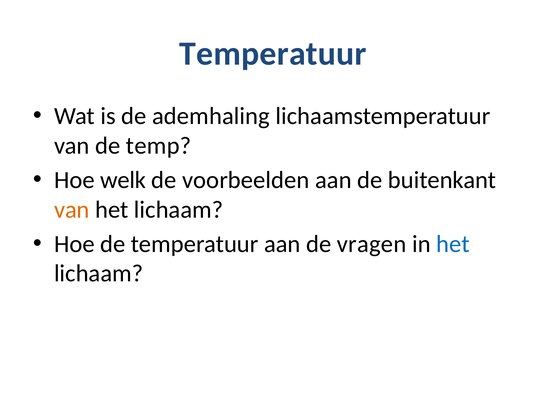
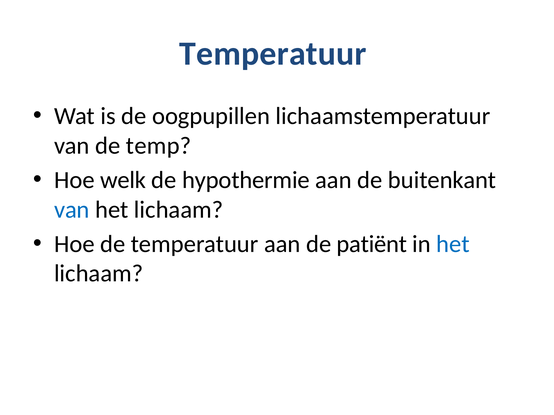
ademhaling: ademhaling -> oogpupillen
voorbeelden: voorbeelden -> hypothermie
van at (72, 210) colour: orange -> blue
vragen: vragen -> patiënt
